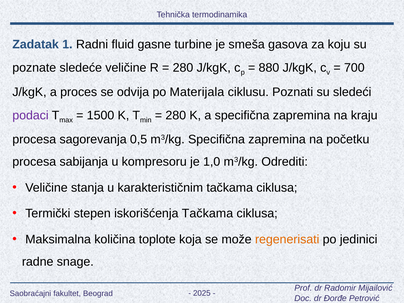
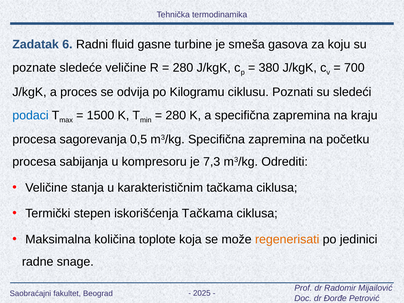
1: 1 -> 6
880: 880 -> 380
Materijala: Materijala -> Kilogramu
podaci colour: purple -> blue
1,0: 1,0 -> 7,3
